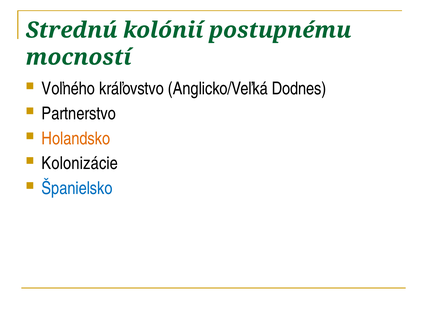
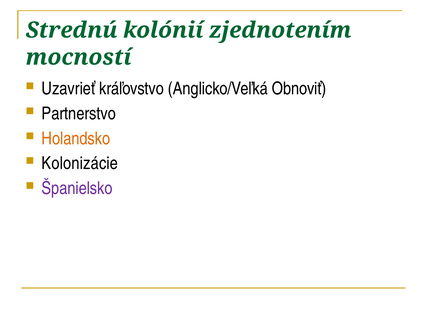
postupnému: postupnému -> zjednotením
Voľného: Voľného -> Uzavrieť
Dodnes: Dodnes -> Obnoviť
Španielsko colour: blue -> purple
